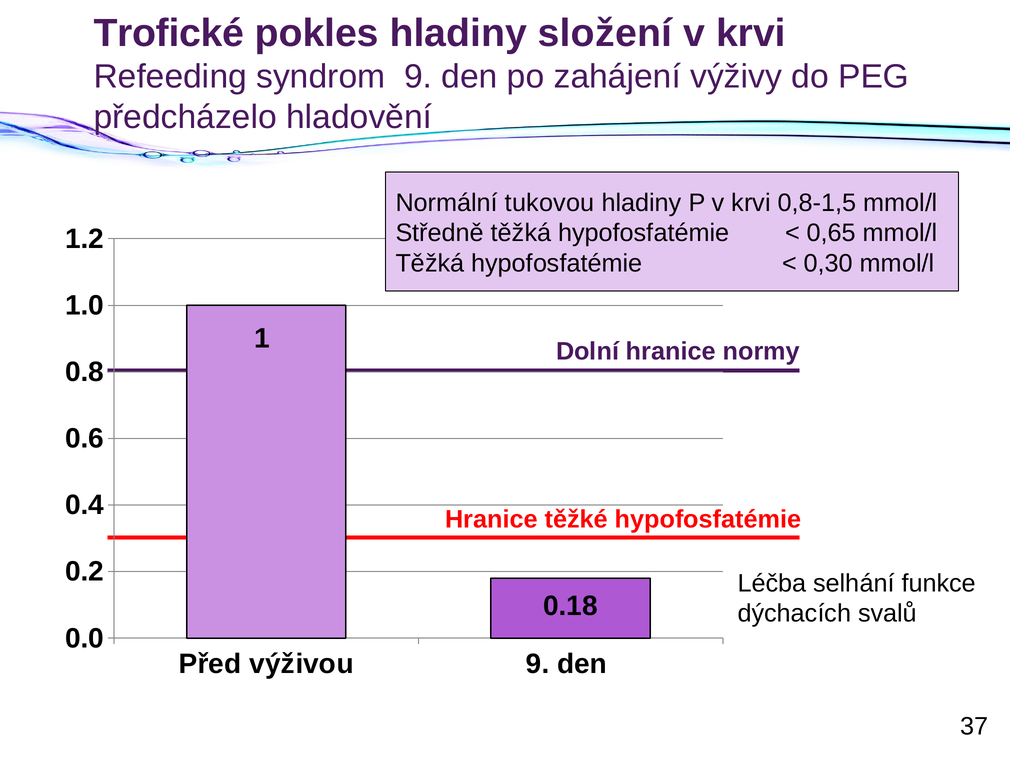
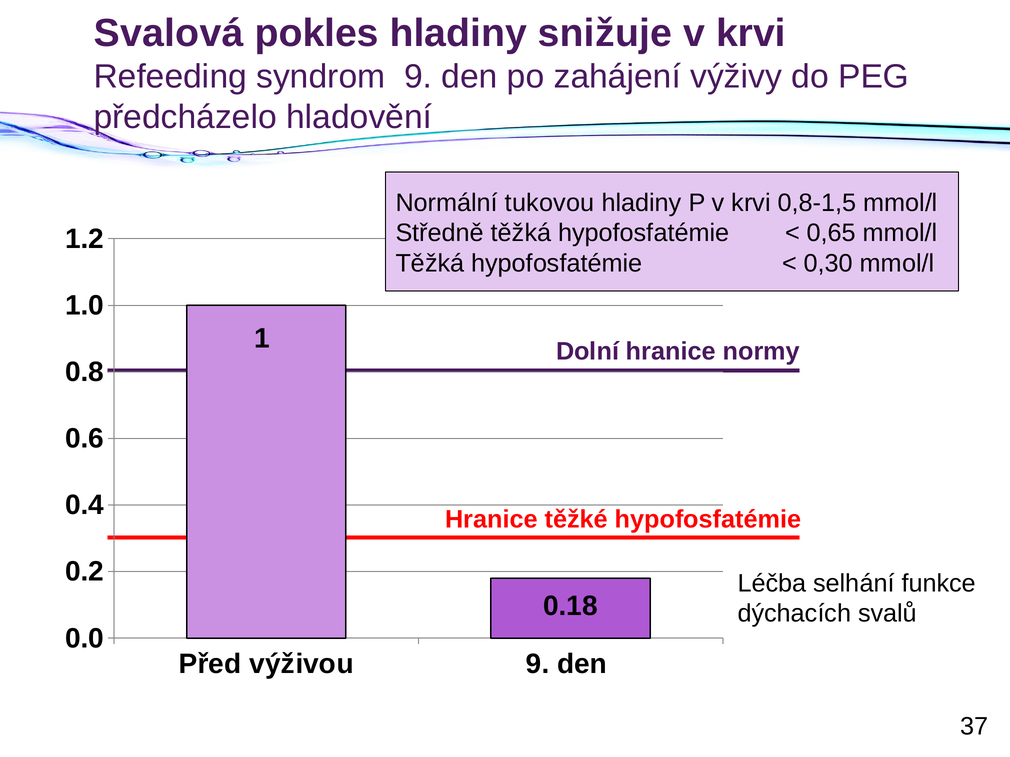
Trofické: Trofické -> Svalová
složení: složení -> snižuje
